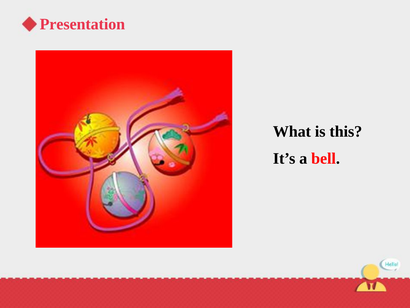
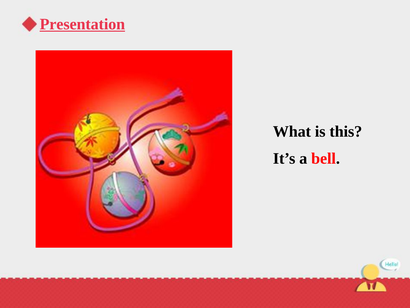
Presentation underline: none -> present
